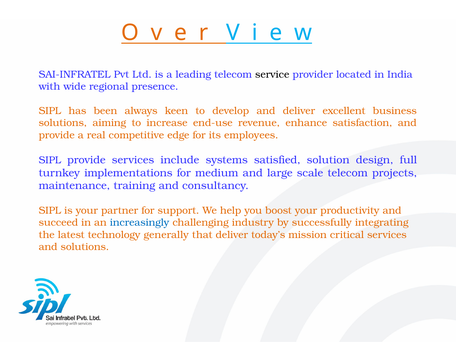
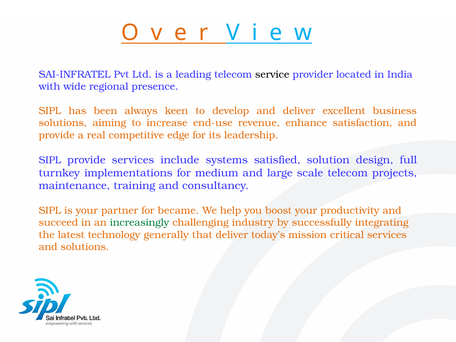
employees: employees -> leadership
support: support -> became
increasingly colour: blue -> green
